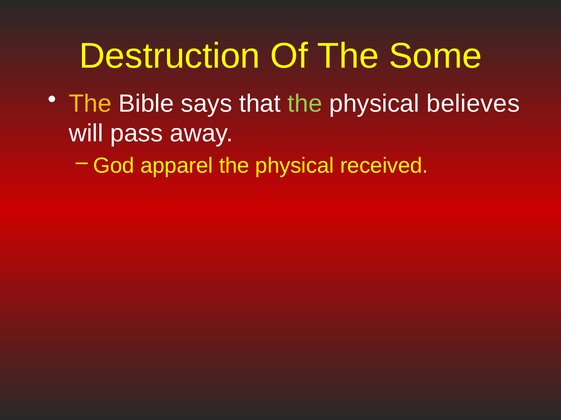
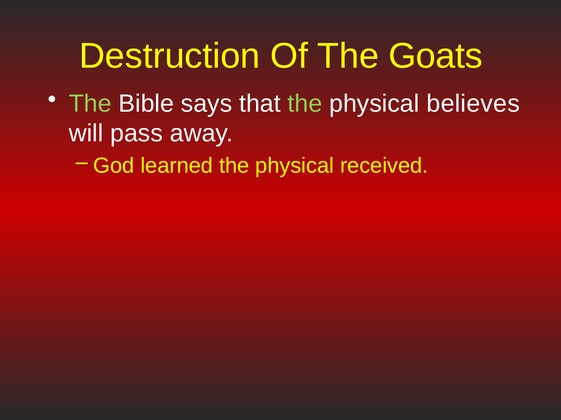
Some: Some -> Goats
The at (90, 104) colour: yellow -> light green
apparel: apparel -> learned
